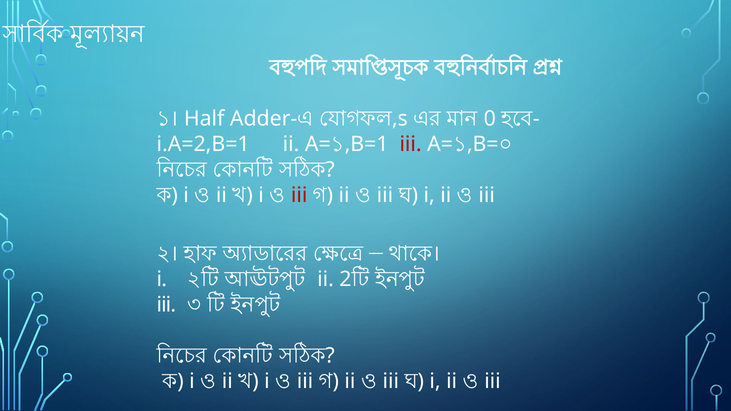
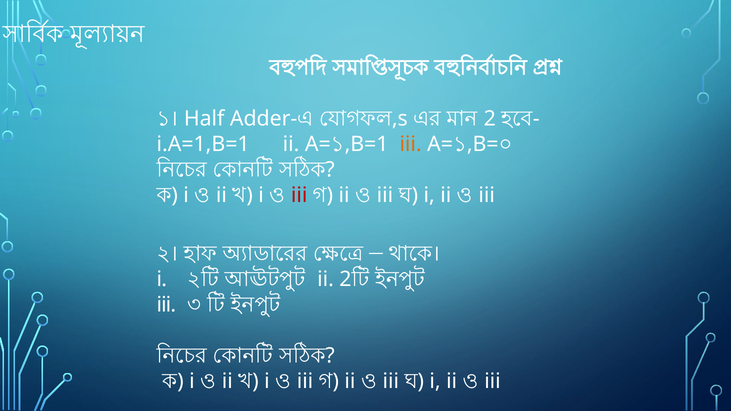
0: 0 -> 2
i.A=2,B=1: i.A=2,B=1 -> i.A=1,B=1
iii at (411, 144) colour: red -> orange
